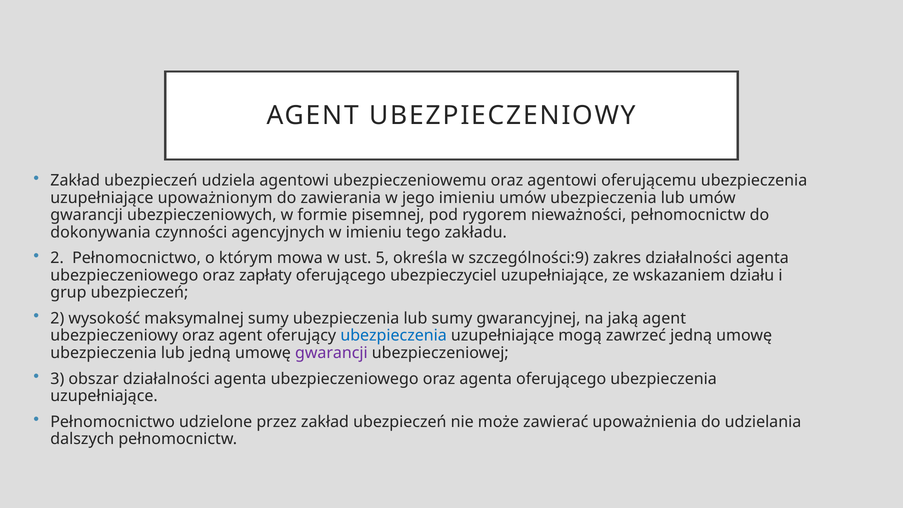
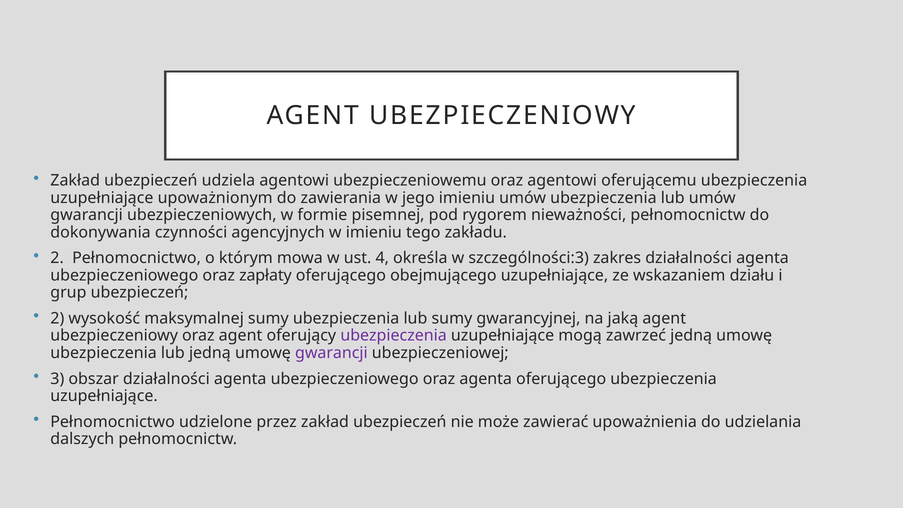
5: 5 -> 4
szczególności:9: szczególności:9 -> szczególności:3
ubezpieczyciel: ubezpieczyciel -> obejmującego
ubezpieczenia at (394, 336) colour: blue -> purple
